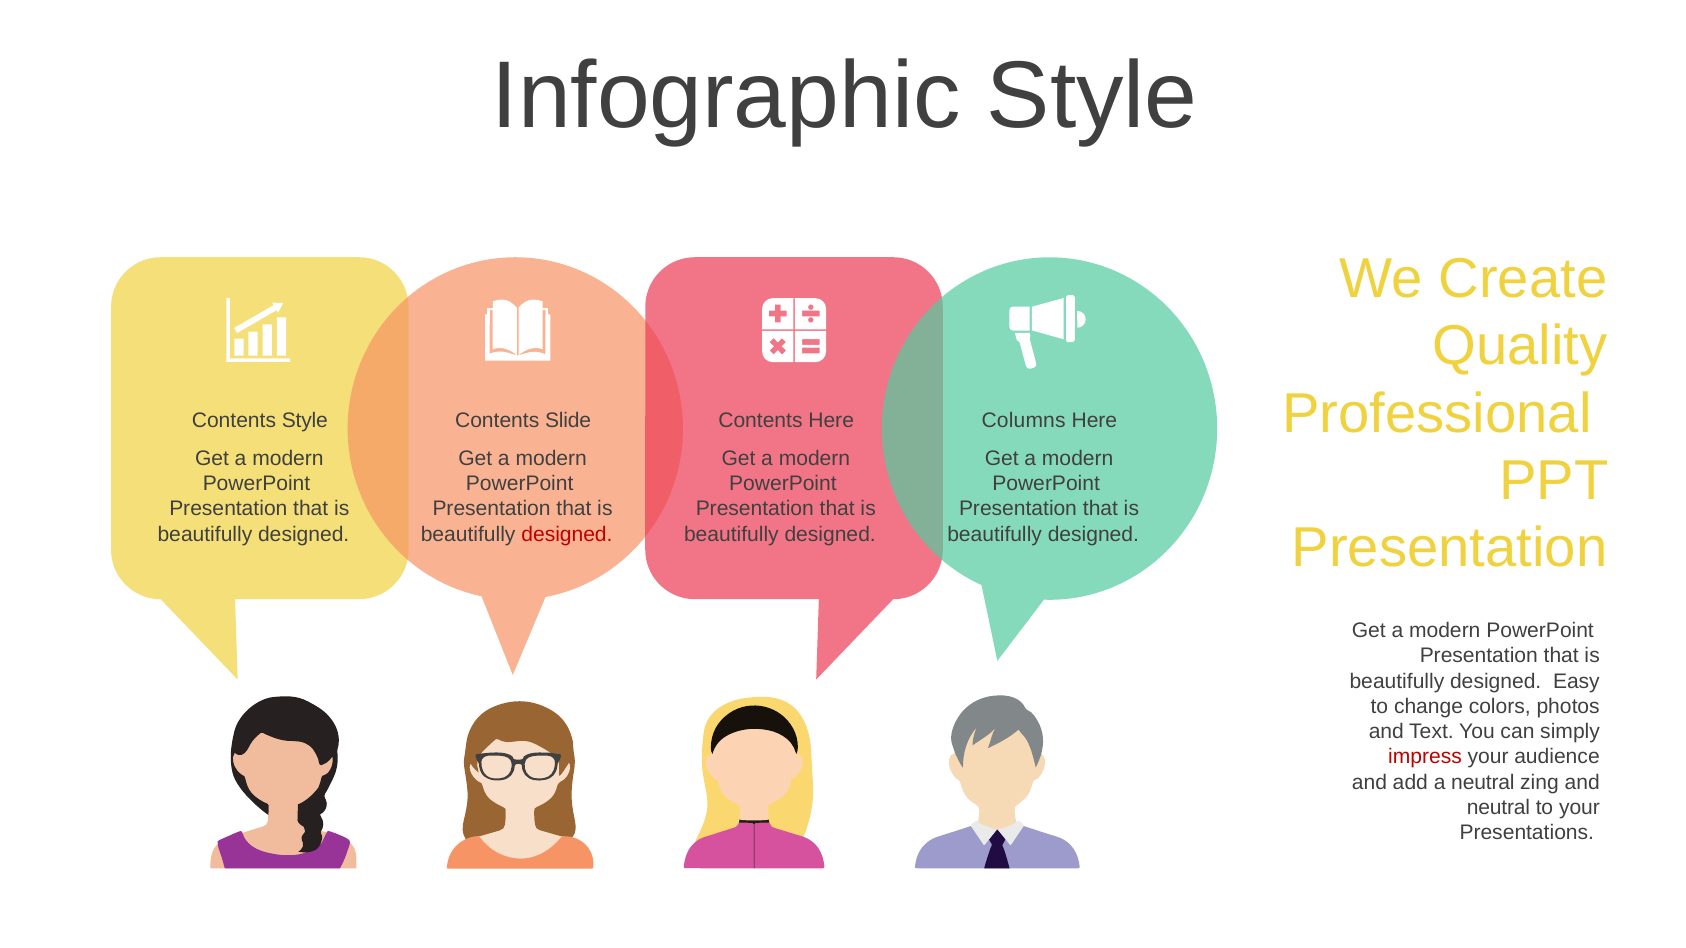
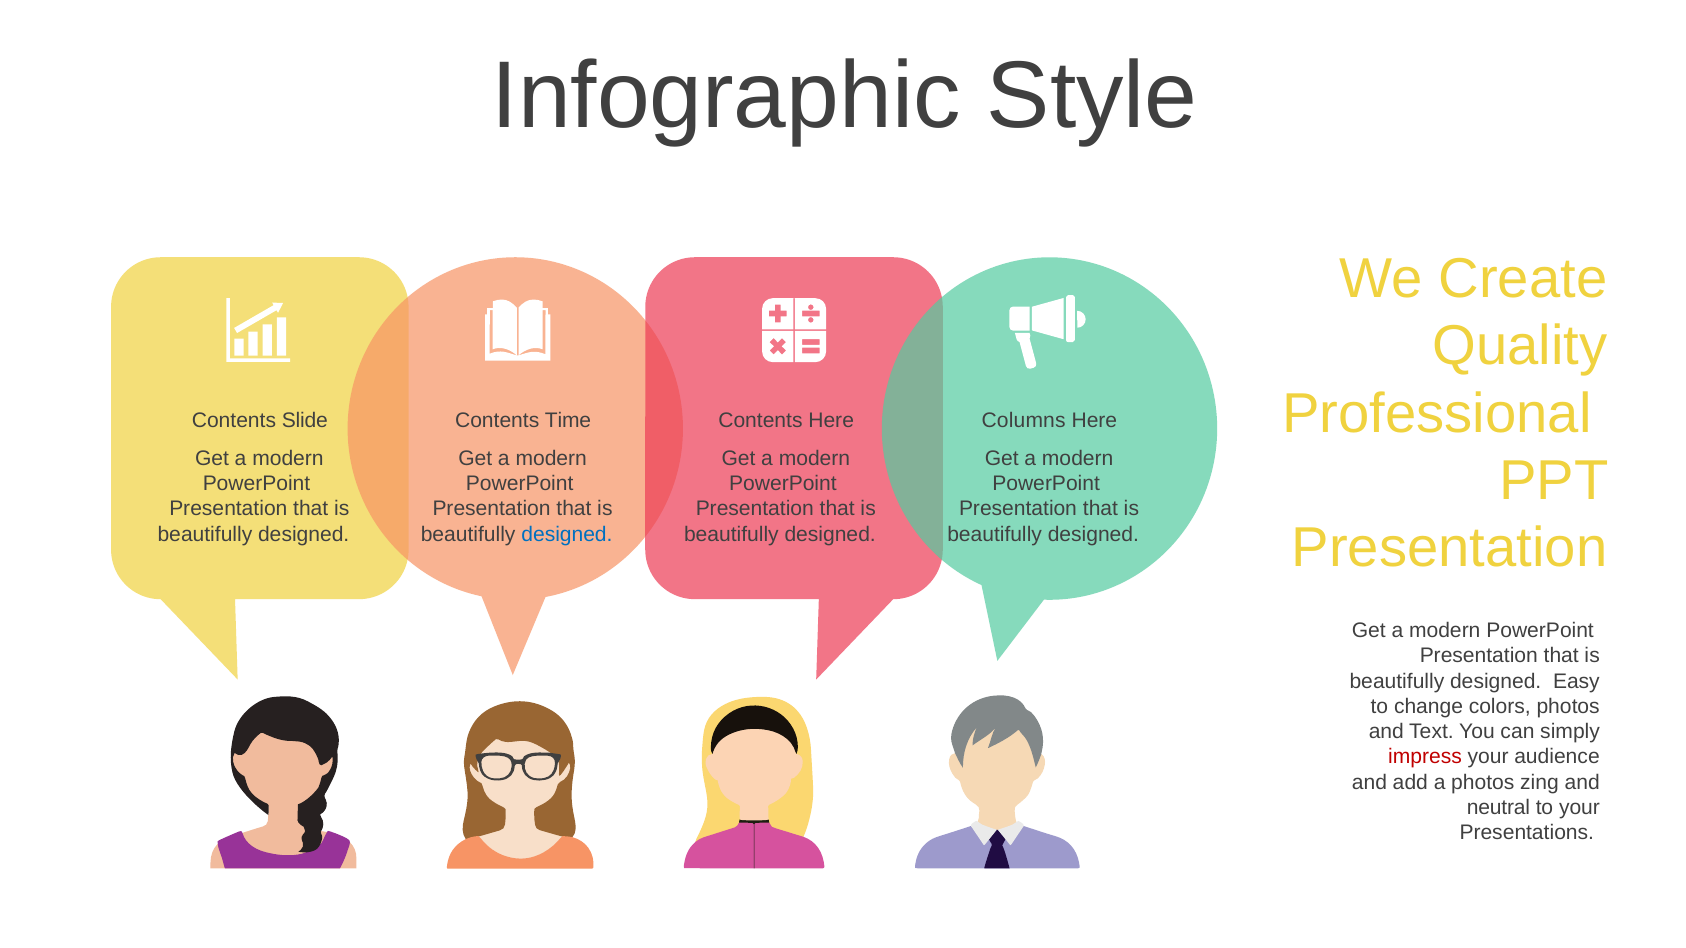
Contents Style: Style -> Slide
Slide: Slide -> Time
designed at (567, 534) colour: red -> blue
a neutral: neutral -> photos
